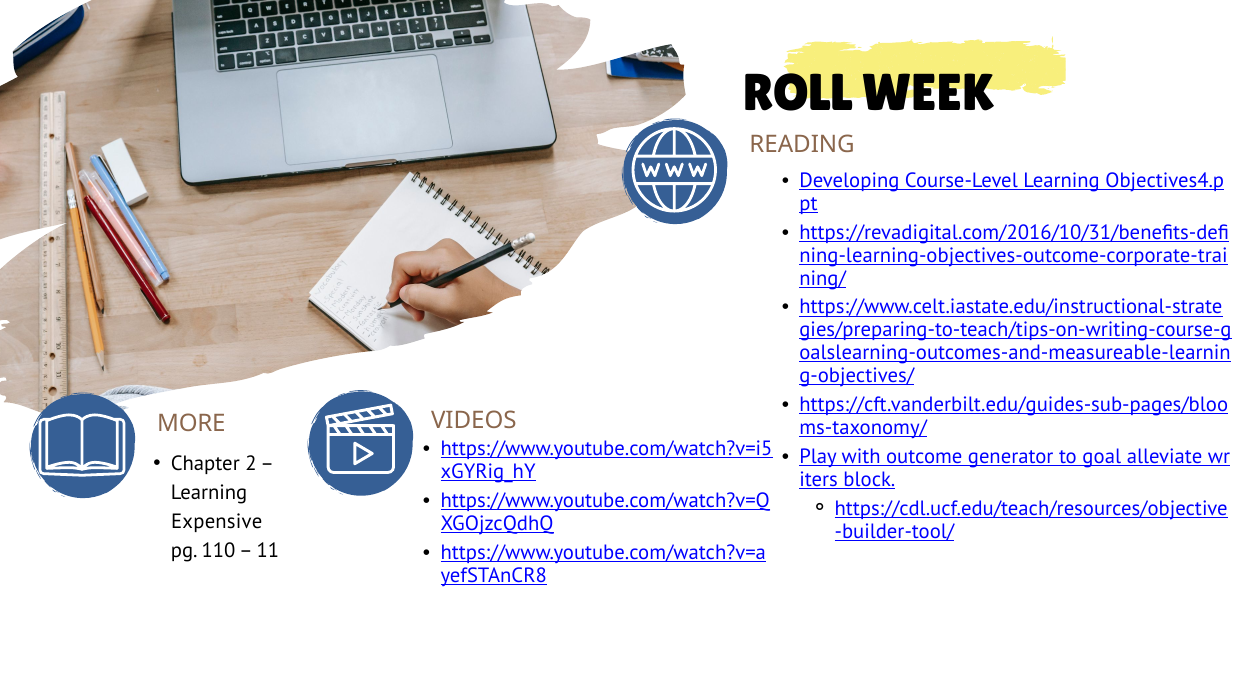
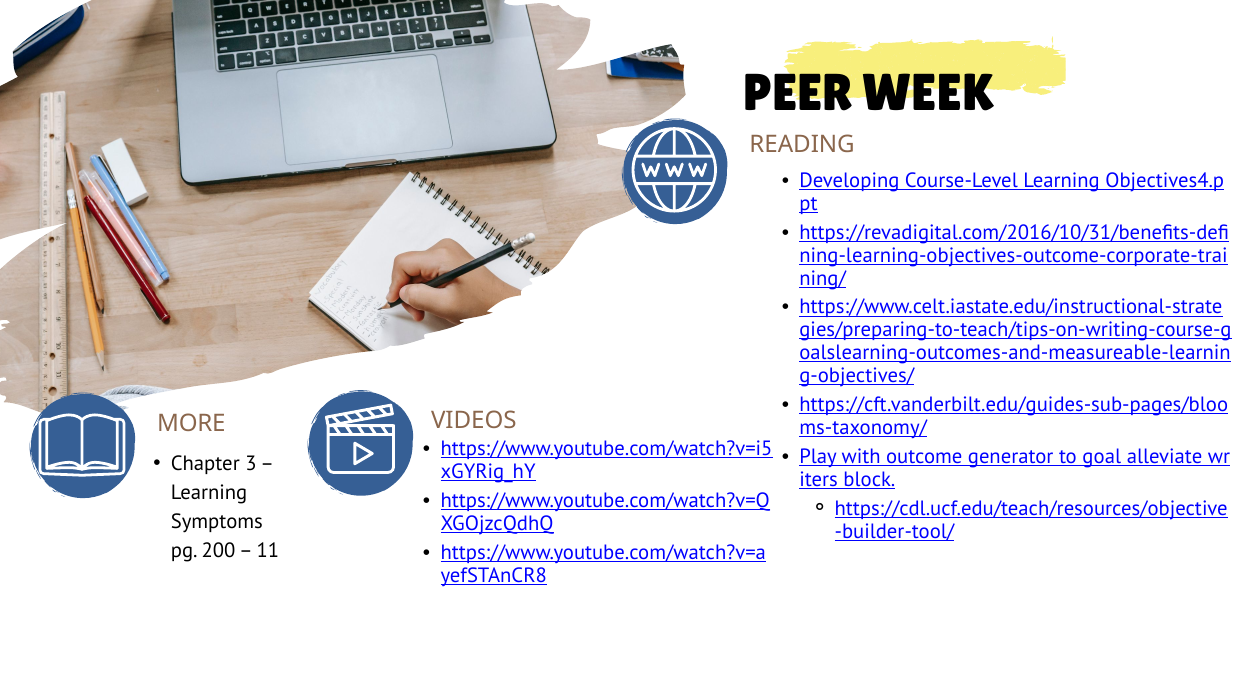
ROLL: ROLL -> PEER
2: 2 -> 3
Expensive: Expensive -> Symptoms
110: 110 -> 200
